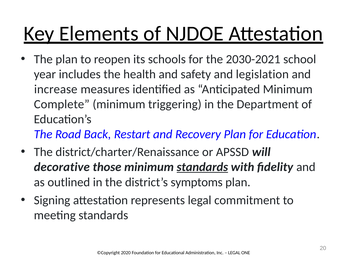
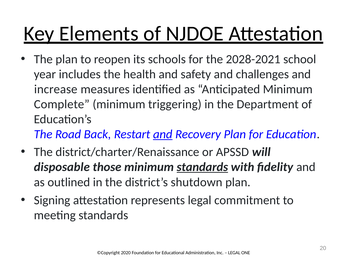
2030-2021: 2030-2021 -> 2028-2021
legislation: legislation -> challenges
and at (163, 134) underline: none -> present
decorative: decorative -> disposable
symptoms: symptoms -> shutdown
